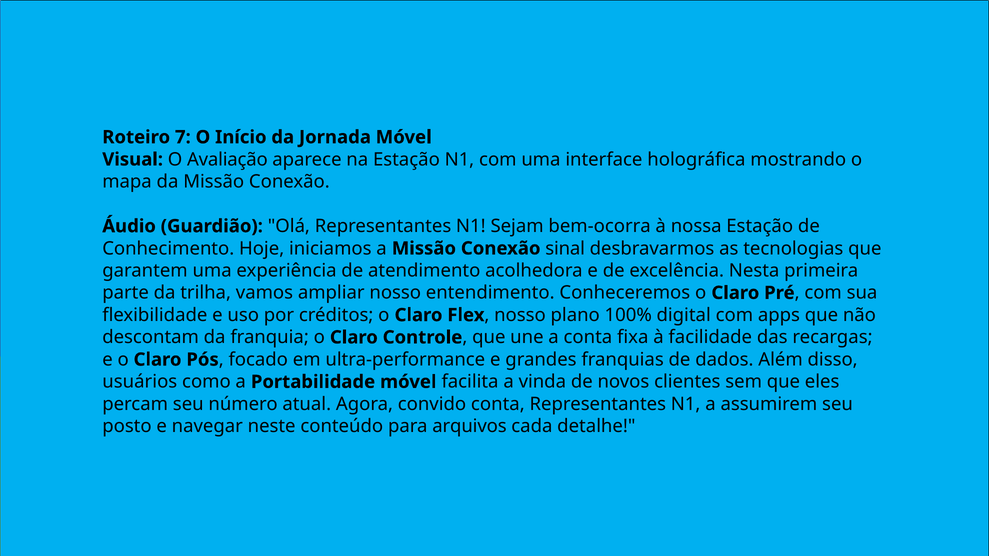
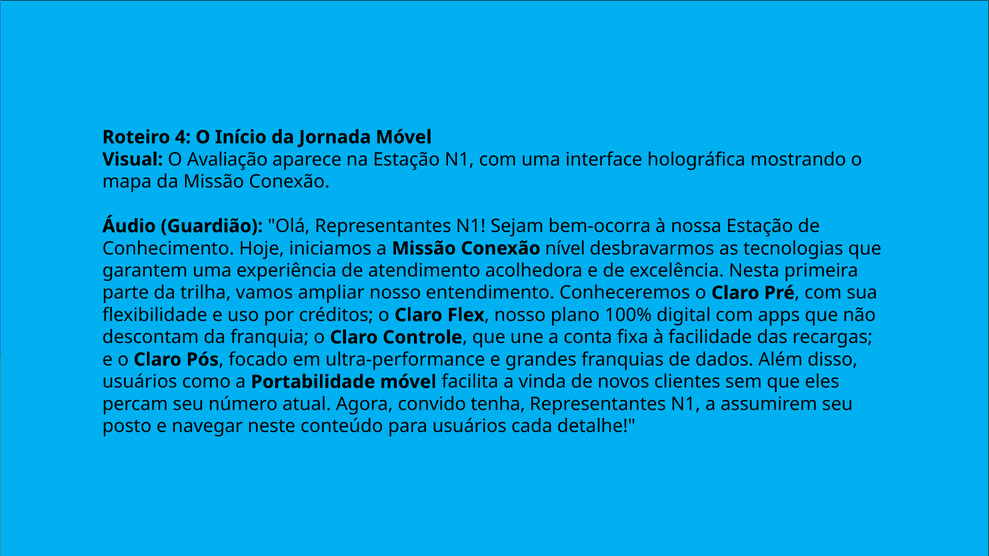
7: 7 -> 4
sinal: sinal -> nível
convido conta: conta -> tenha
para arquivos: arquivos -> usuários
